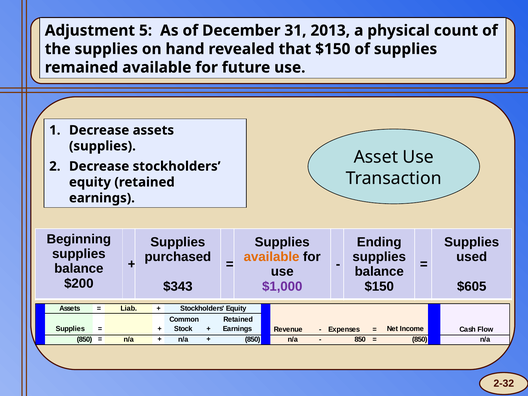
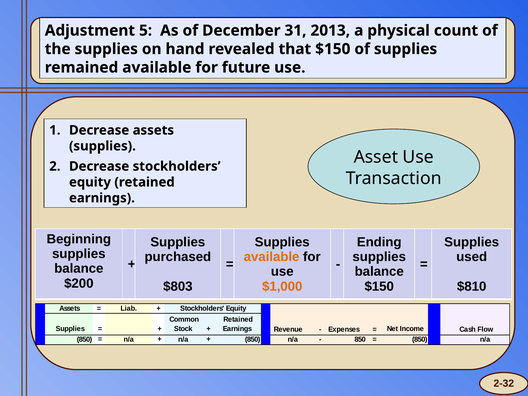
$343: $343 -> $803
$1,000 colour: purple -> orange
$605: $605 -> $810
